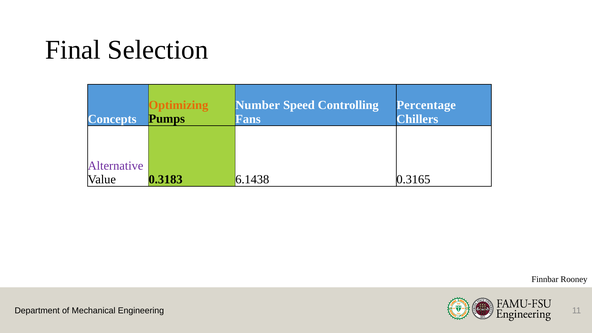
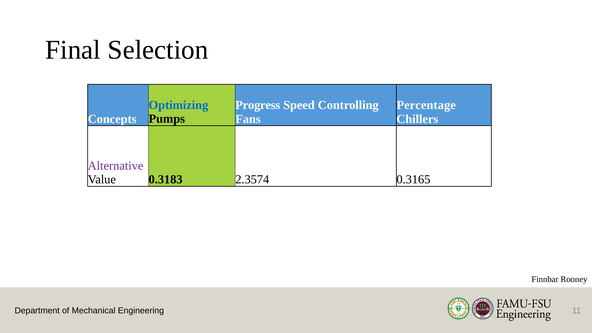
Optimizing colour: orange -> blue
Number: Number -> Progress
6.1438: 6.1438 -> 2.3574
